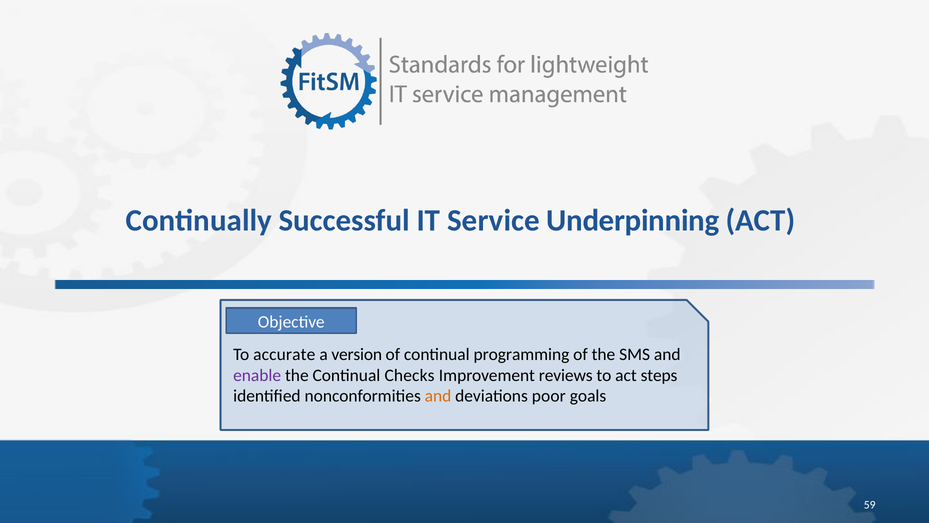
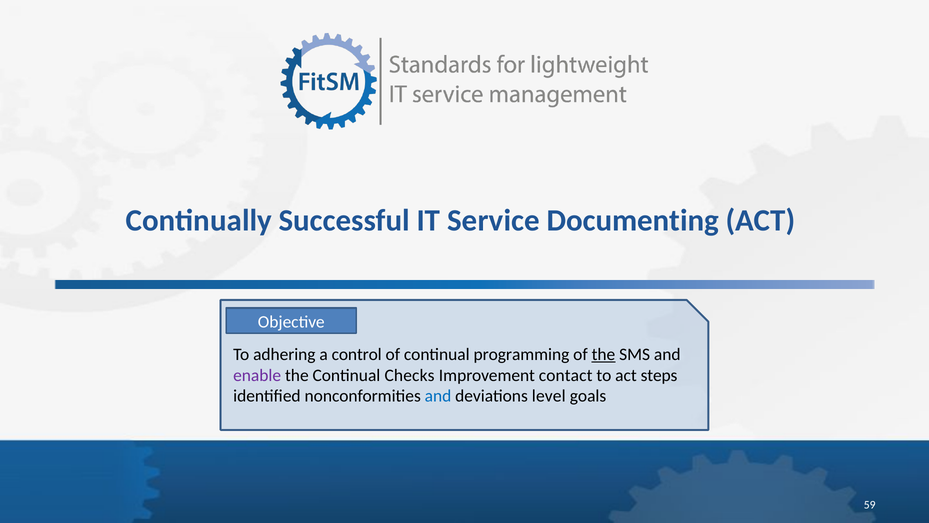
Underpinning: Underpinning -> Documenting
accurate: accurate -> adhering
version: version -> control
the at (603, 354) underline: none -> present
reviews: reviews -> contact
and at (438, 396) colour: orange -> blue
poor: poor -> level
